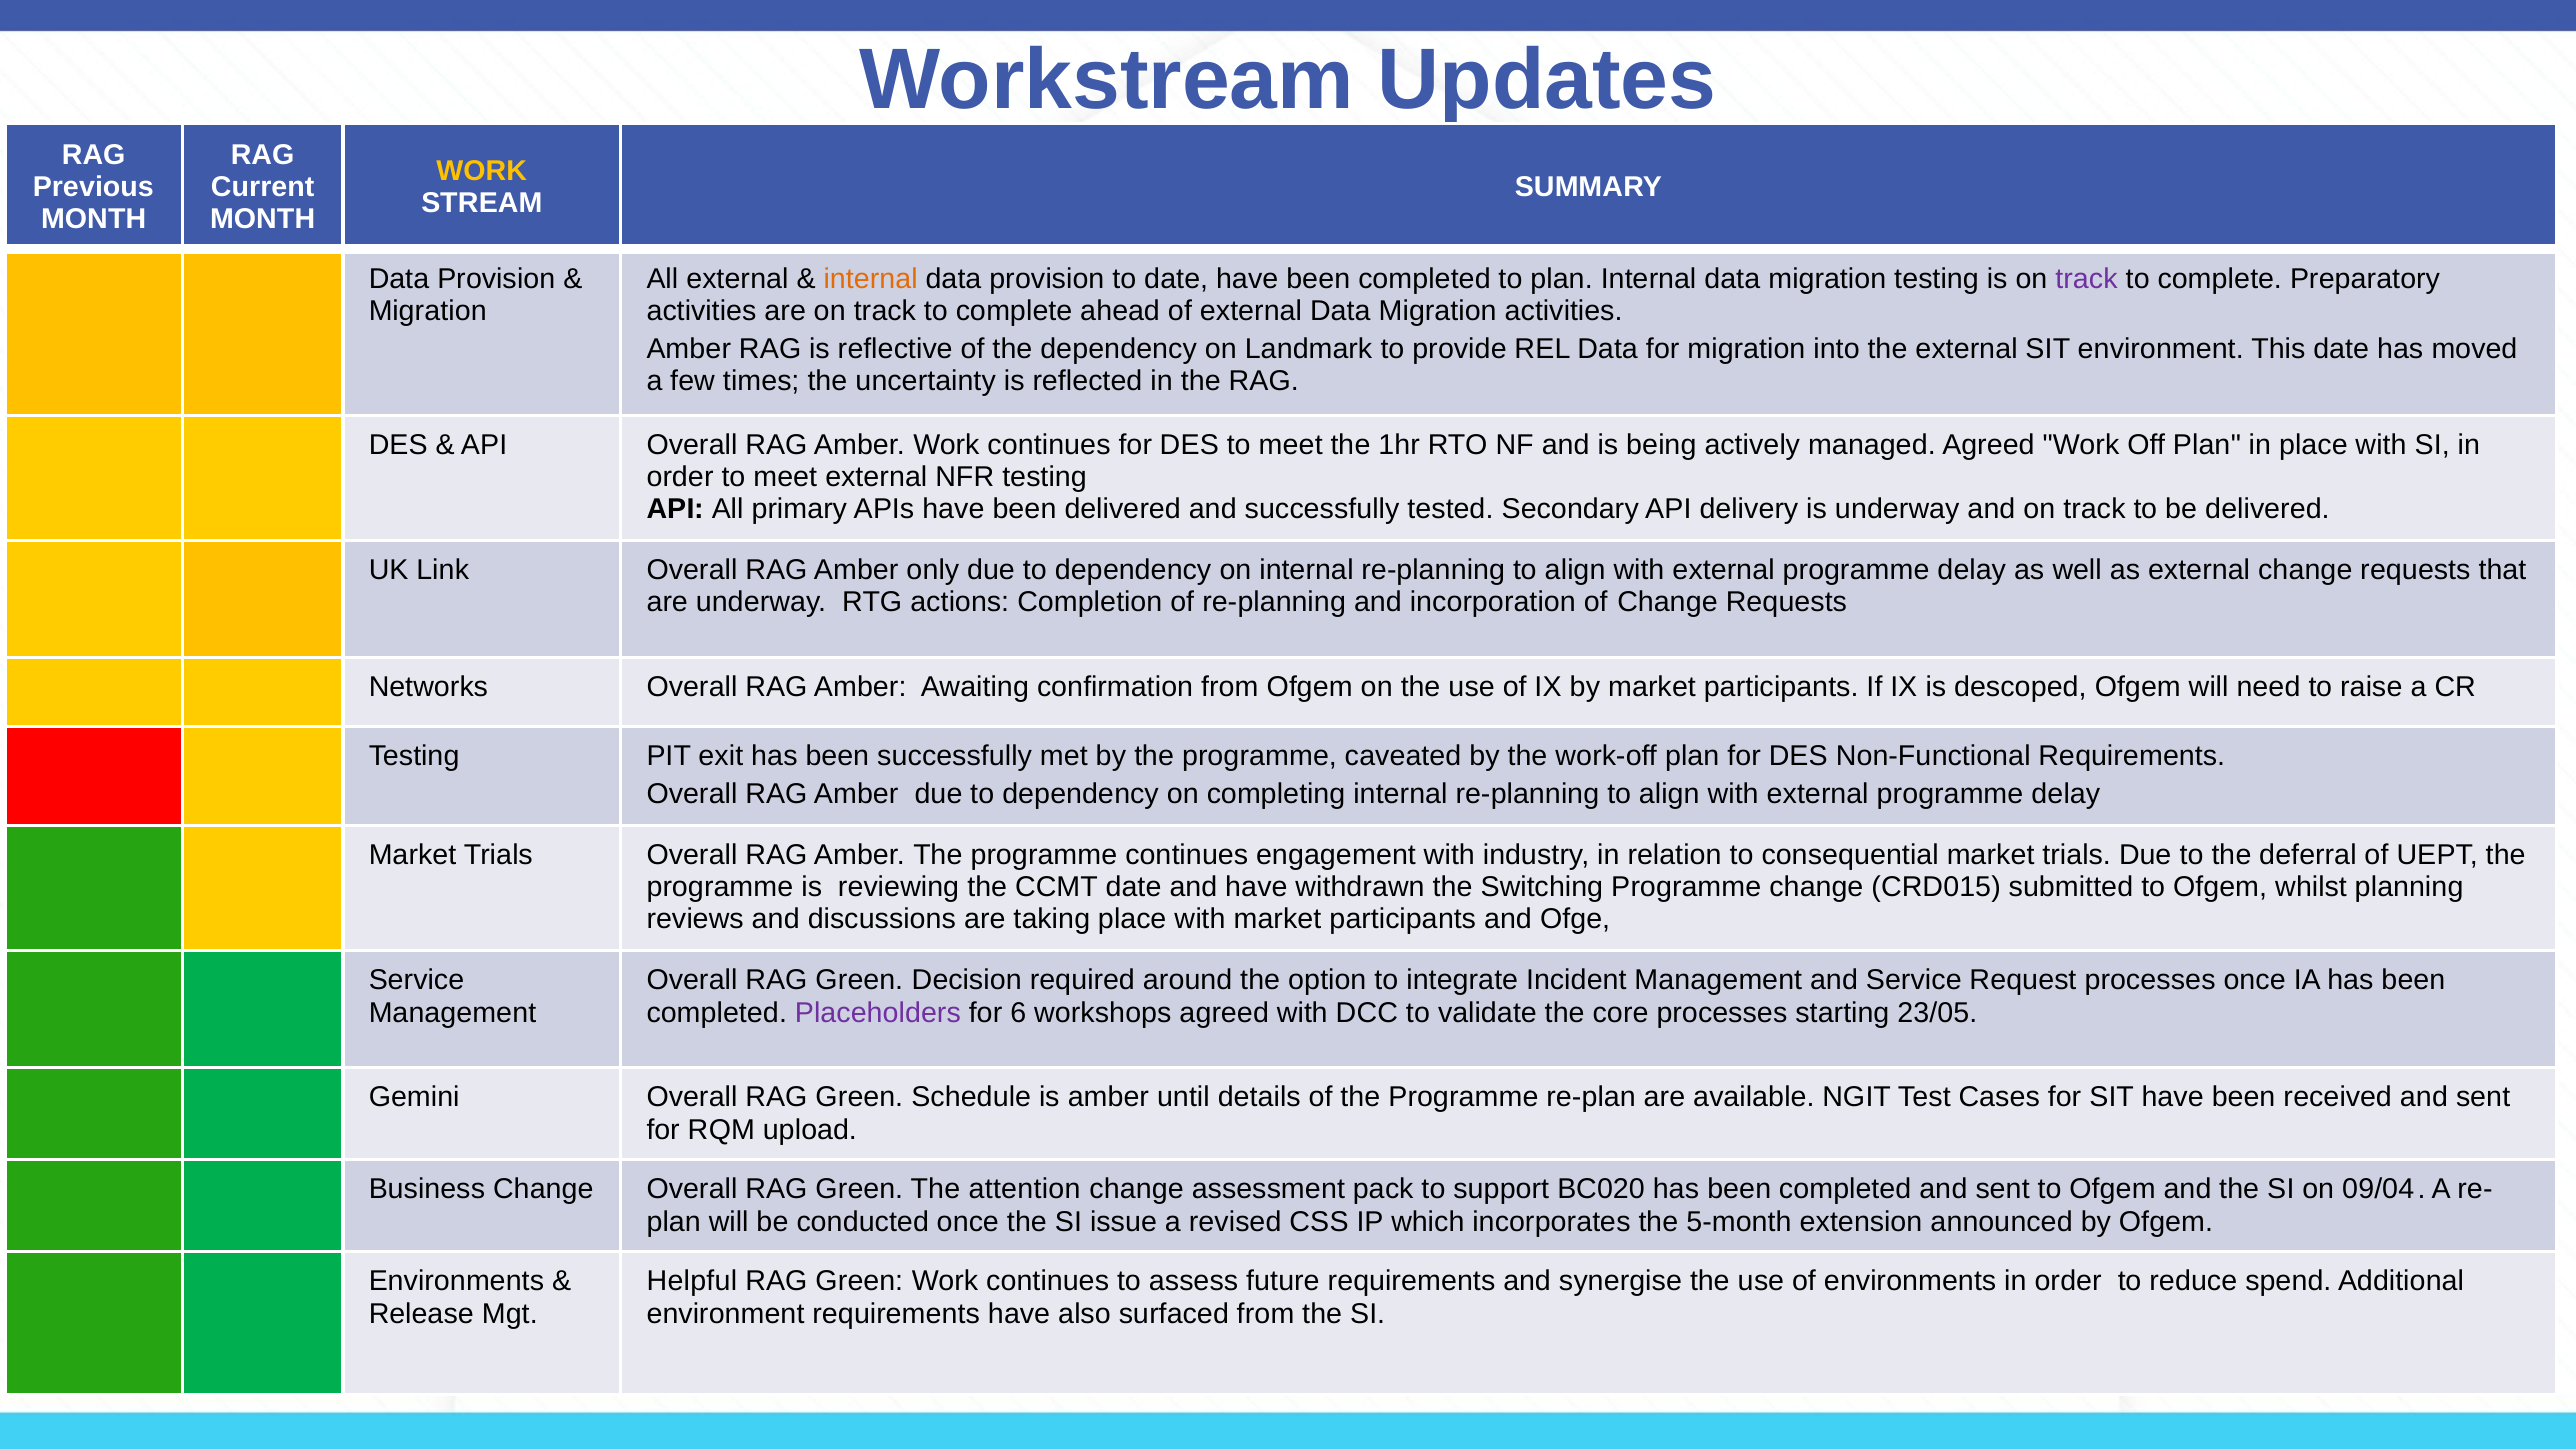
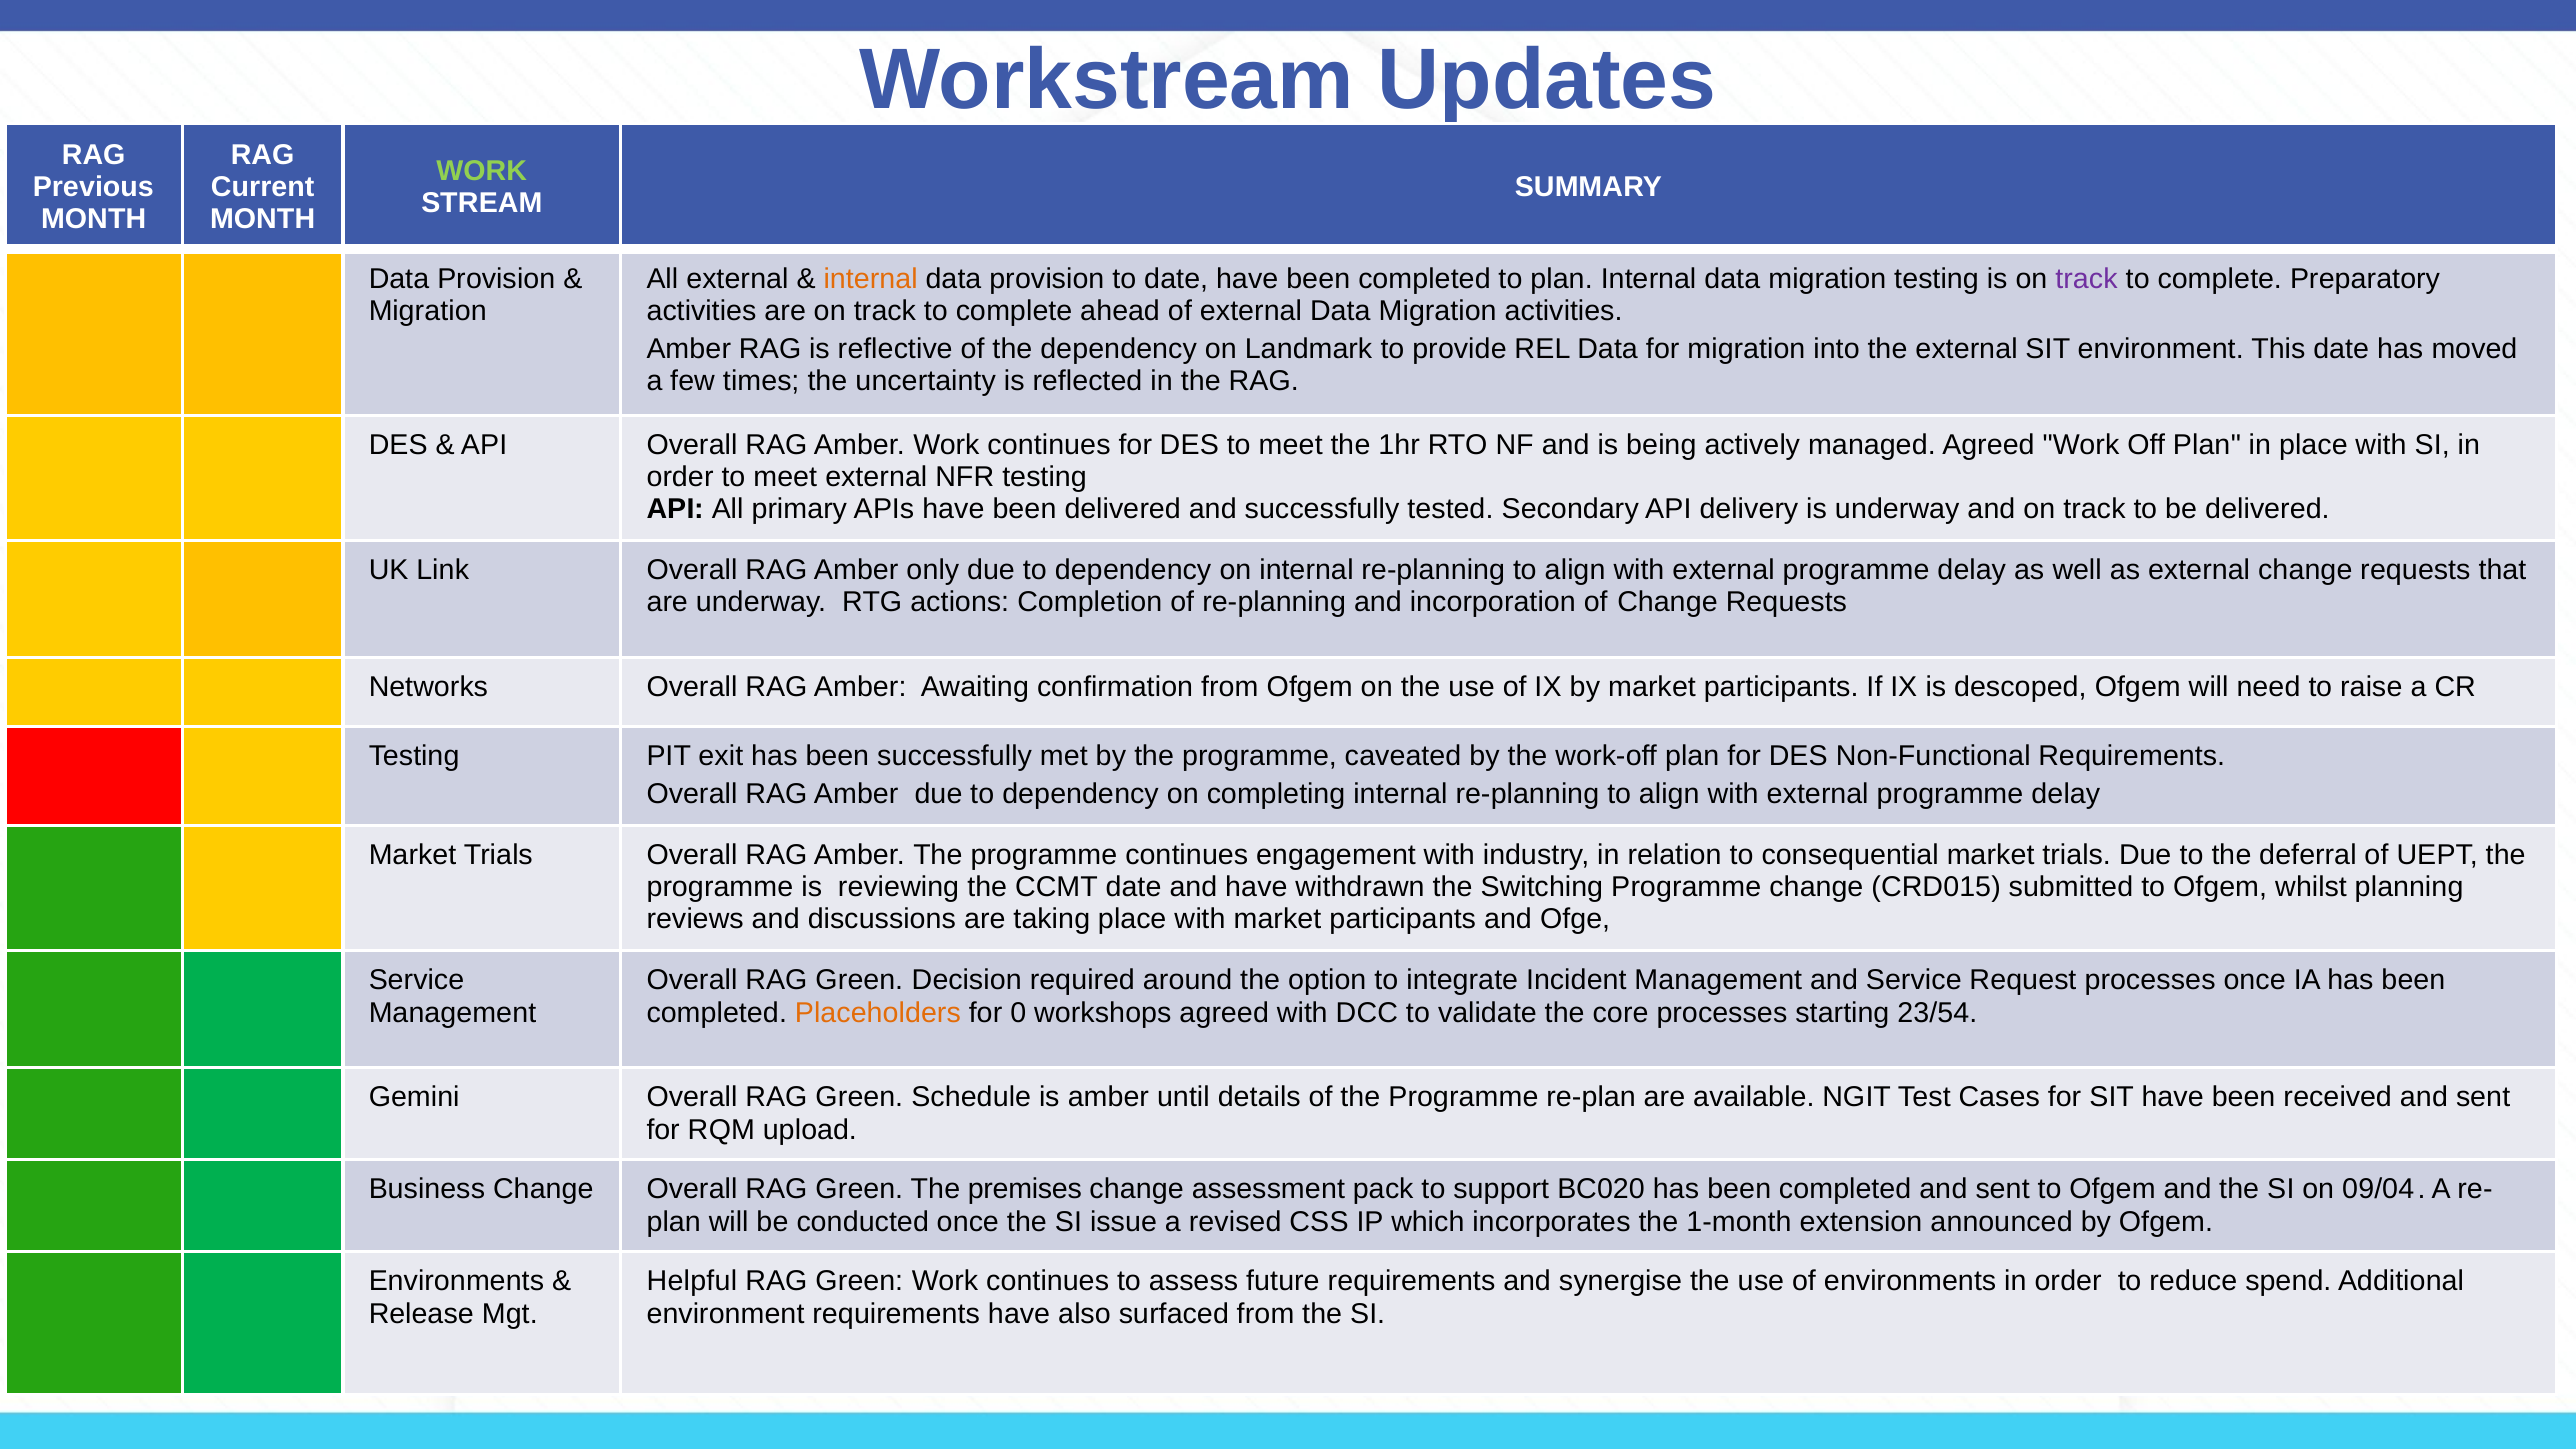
WORK at (482, 171) colour: yellow -> light green
Placeholders colour: purple -> orange
6: 6 -> 0
23/05: 23/05 -> 23/54
attention: attention -> premises
5-month: 5-month -> 1-month
